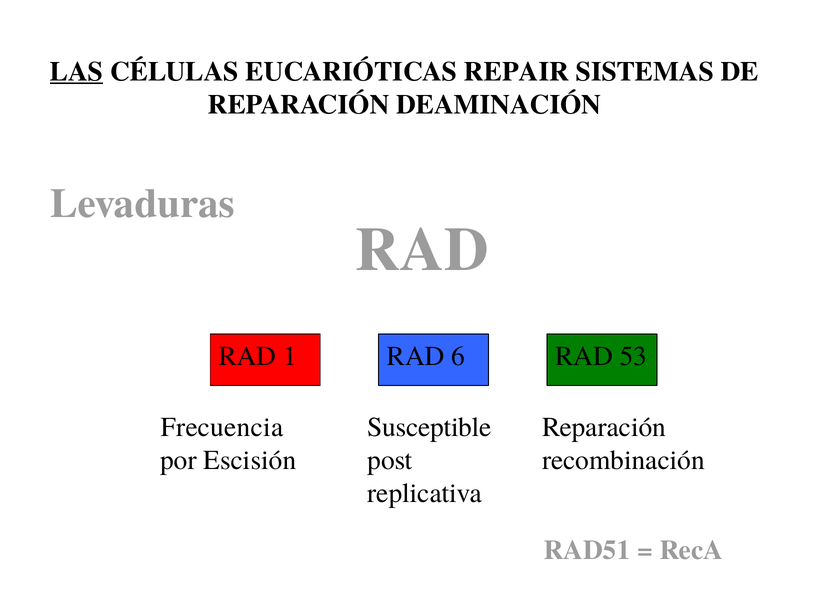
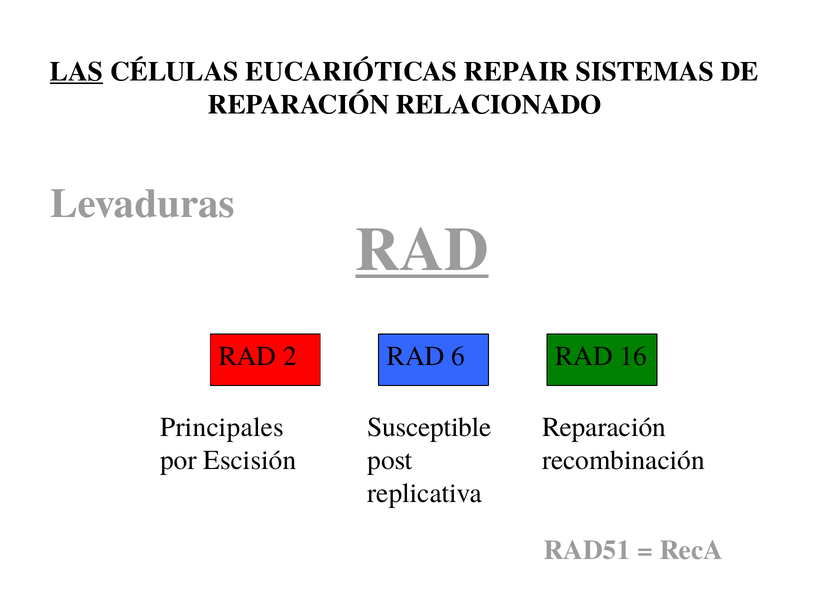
DEAMINACIÓN: DEAMINACIÓN -> RELACIONADO
RAD at (422, 250) underline: none -> present
1: 1 -> 2
53: 53 -> 16
Frecuencia: Frecuencia -> Principales
